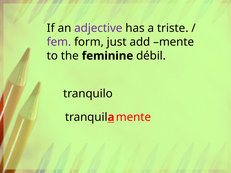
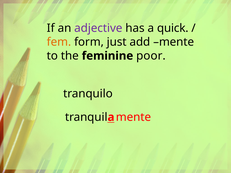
triste: triste -> quick
fem colour: purple -> orange
débil: débil -> poor
